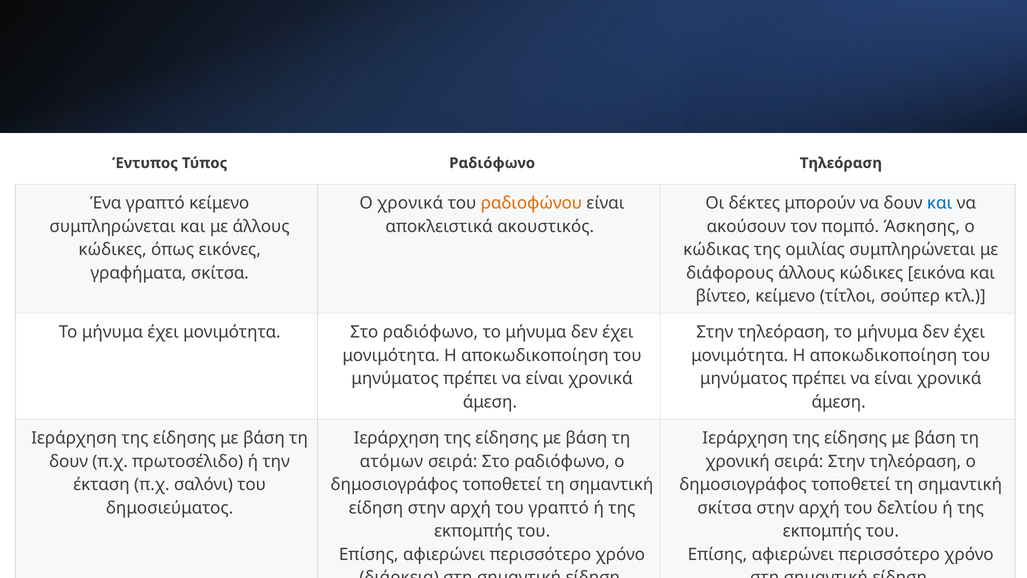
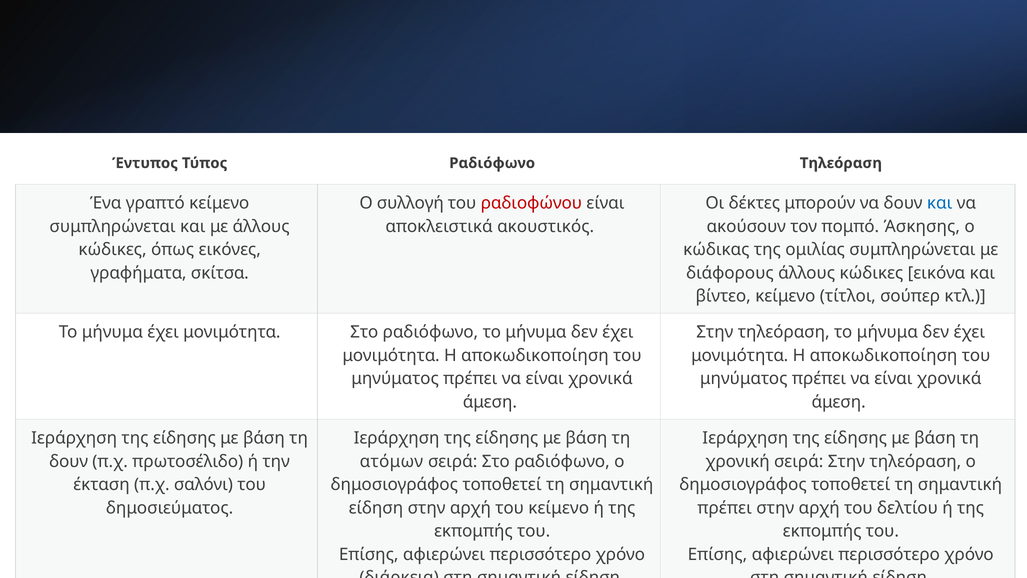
Ο χρονικά: χρονικά -> συλλογή
ραδιοφώνου colour: orange -> red
του γραπτό: γραπτό -> κείμενο
σκίτσα at (725, 508): σκίτσα -> πρέπει
